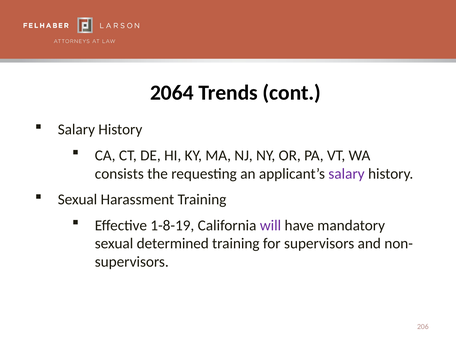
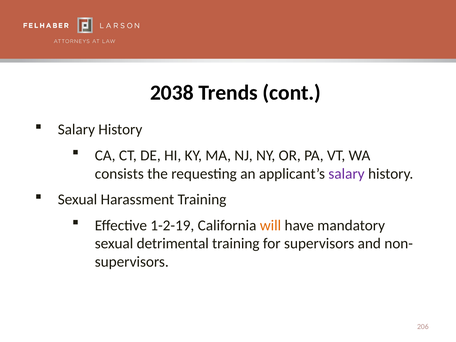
2064: 2064 -> 2038
1-8-19: 1-8-19 -> 1-2-19
will colour: purple -> orange
determined: determined -> detrimental
